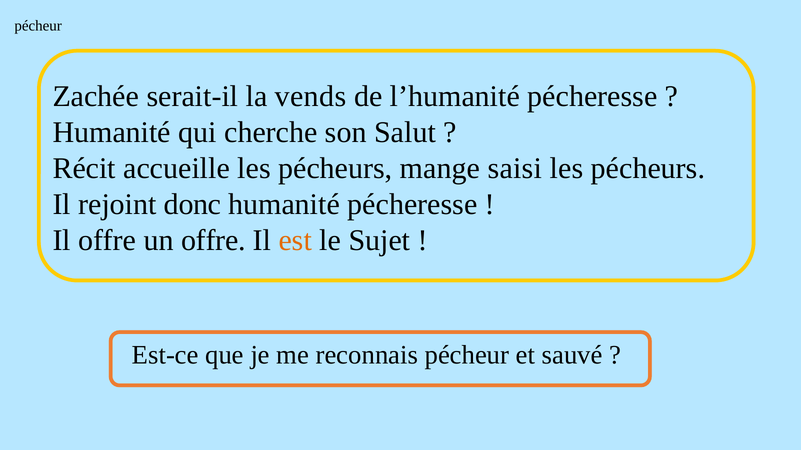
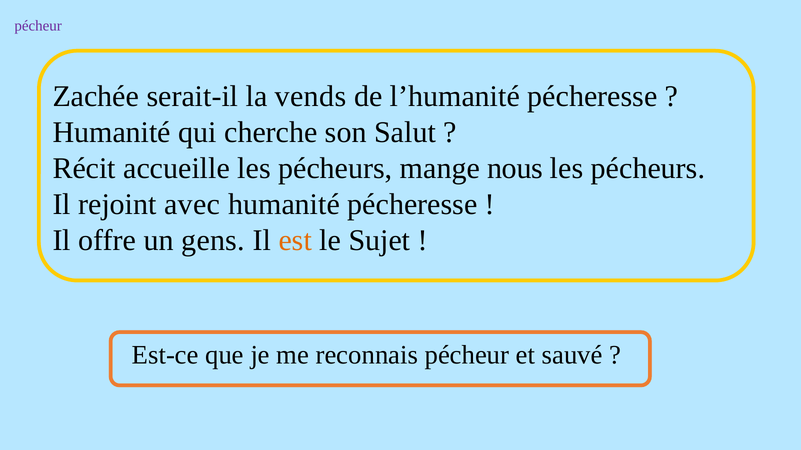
pécheur at (38, 26) colour: black -> purple
saisi: saisi -> nous
donc: donc -> avec
un offre: offre -> gens
